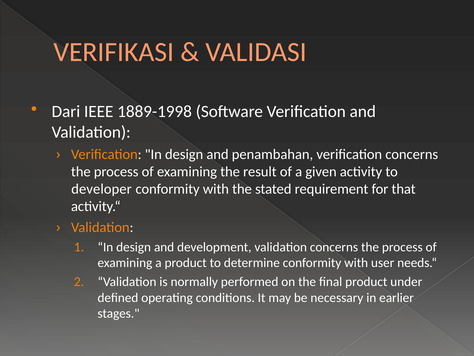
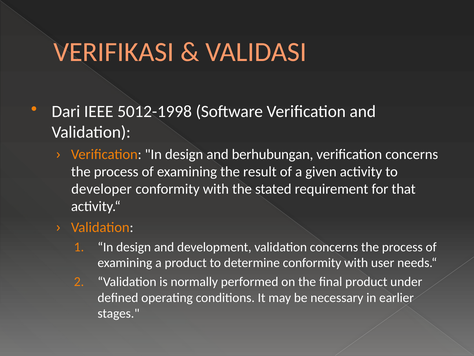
1889-1998: 1889-1998 -> 5012-1998
penambahan: penambahan -> berhubungan
